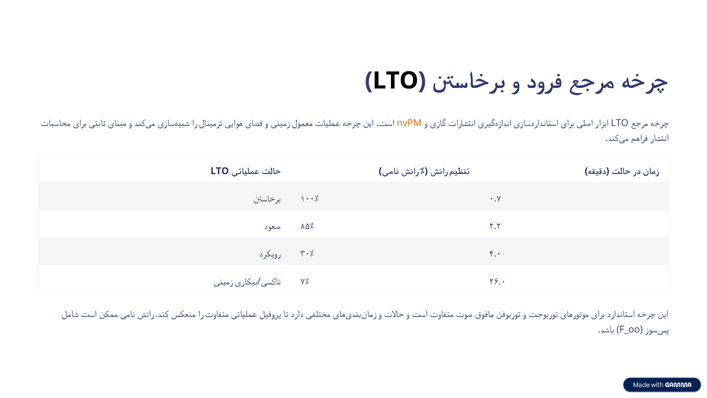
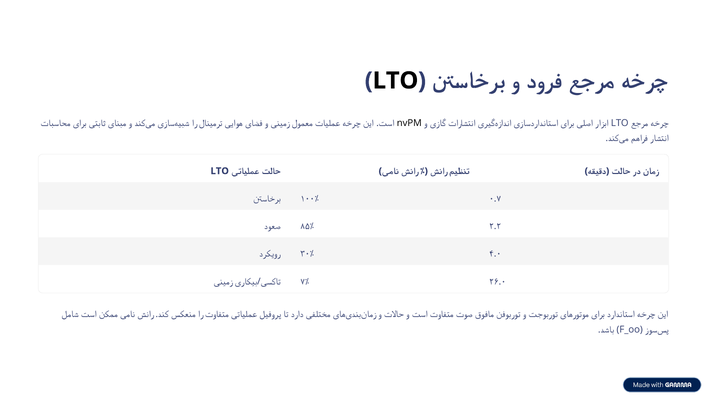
nvPM colour: orange -> black
